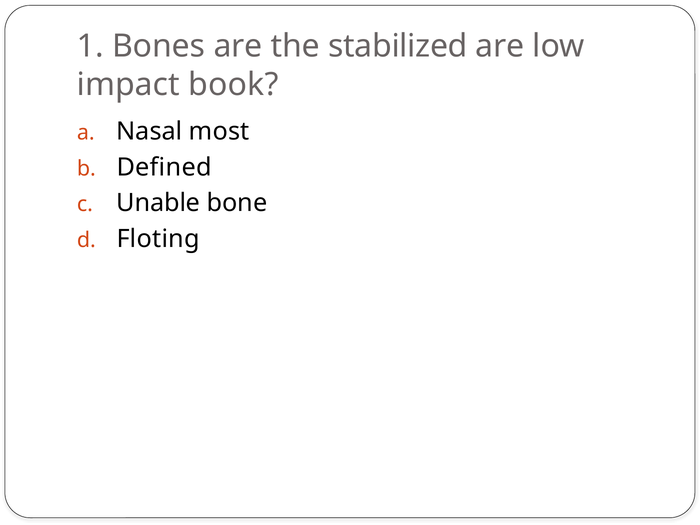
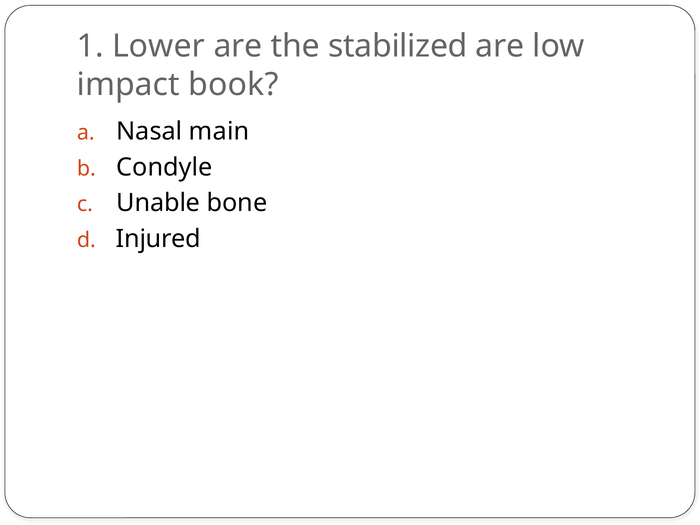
Bones: Bones -> Lower
most: most -> main
Defined: Defined -> Condyle
Floting: Floting -> Injured
